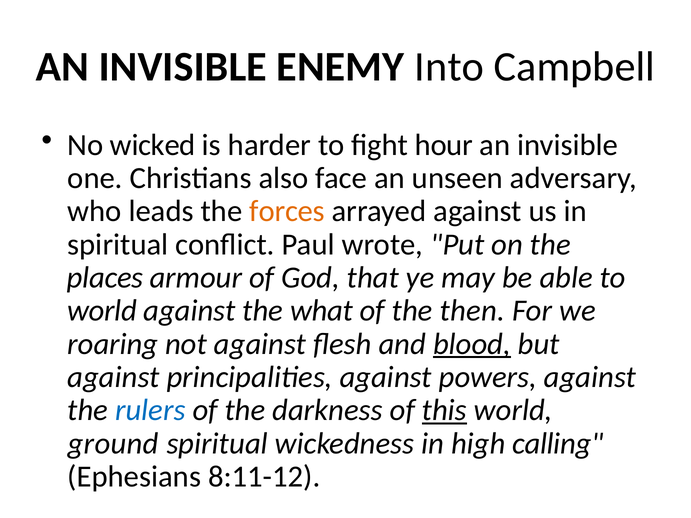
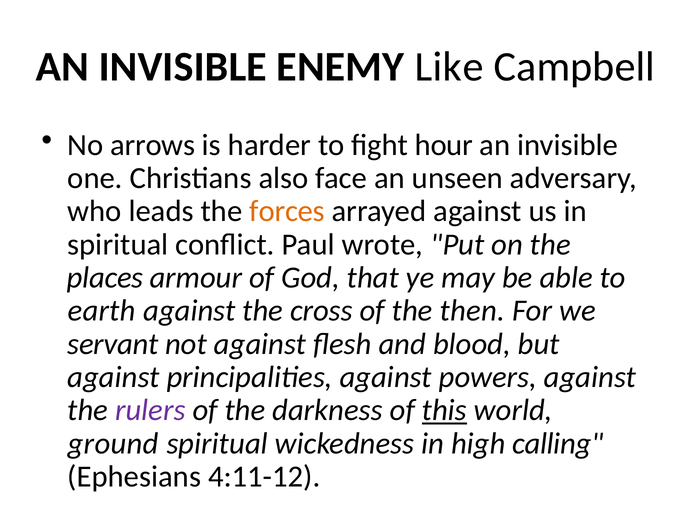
Into: Into -> Like
wicked: wicked -> arrows
world at (102, 311): world -> earth
what: what -> cross
roaring: roaring -> servant
blood underline: present -> none
rulers colour: blue -> purple
8:11-12: 8:11-12 -> 4:11-12
